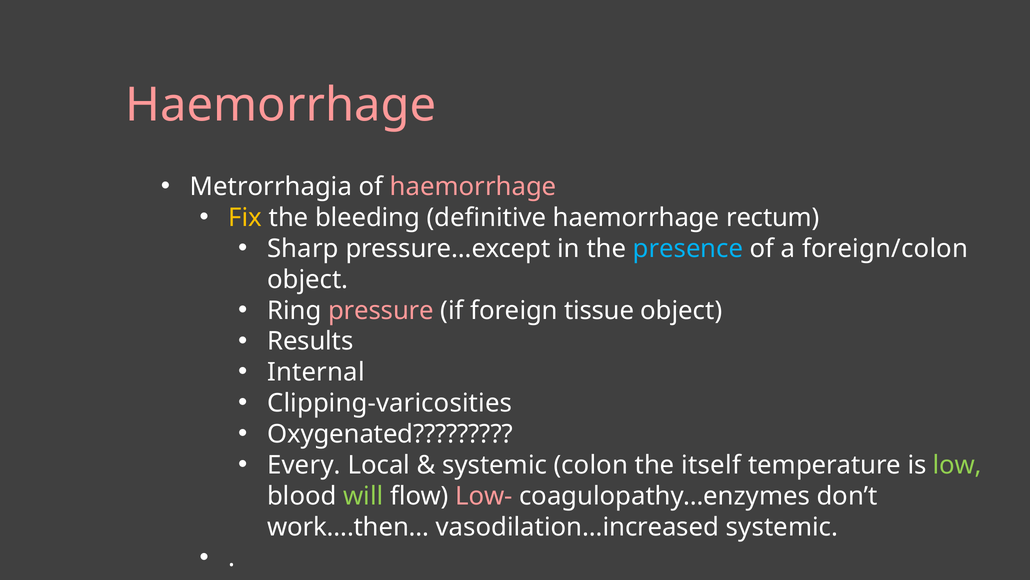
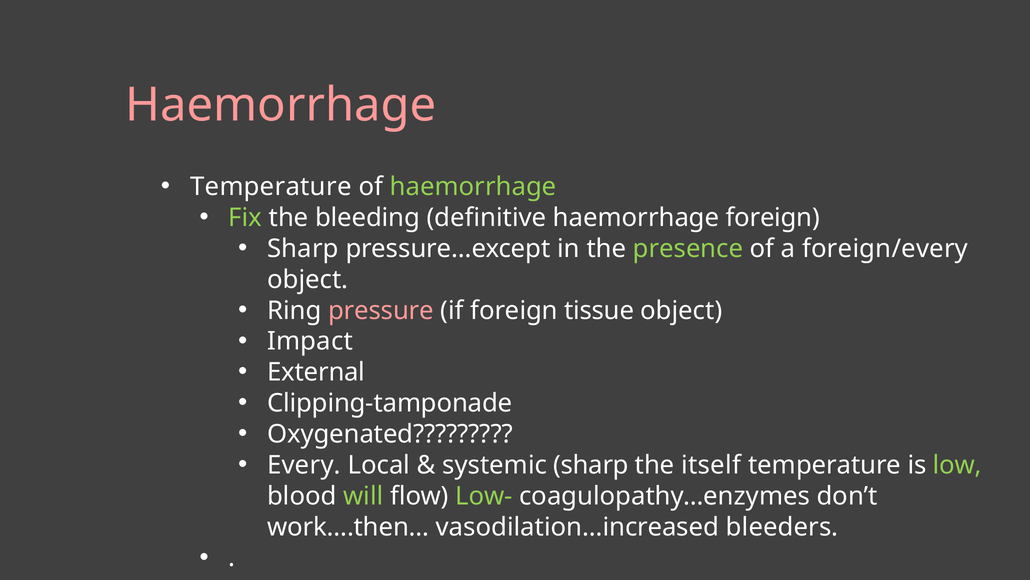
Metrorrhagia at (271, 187): Metrorrhagia -> Temperature
haemorrhage at (473, 187) colour: pink -> light green
Fix colour: yellow -> light green
haemorrhage rectum: rectum -> foreign
presence colour: light blue -> light green
foreign/colon: foreign/colon -> foreign/every
Results: Results -> Impact
Internal: Internal -> External
Clipping-varicosities: Clipping-varicosities -> Clipping-tamponade
systemic colon: colon -> sharp
Low- colour: pink -> light green
vasodilation…increased systemic: systemic -> bleeders
